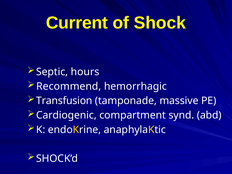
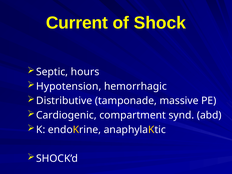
Recommend: Recommend -> Hypotension
Transfusion: Transfusion -> Distributive
